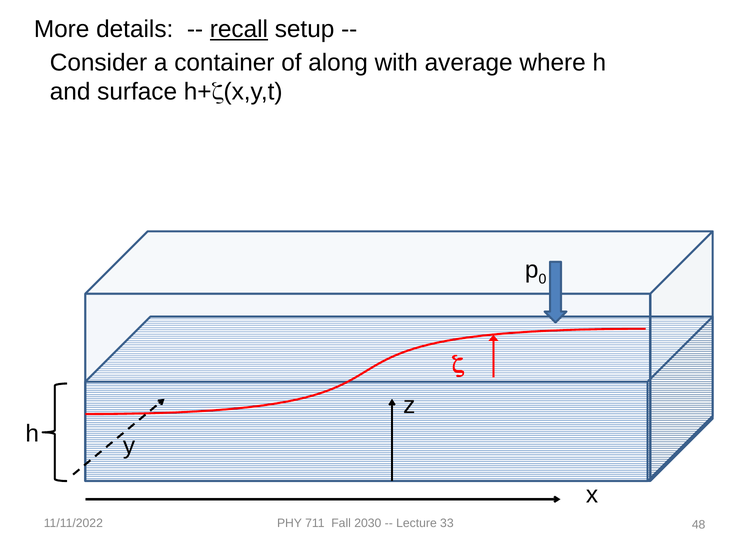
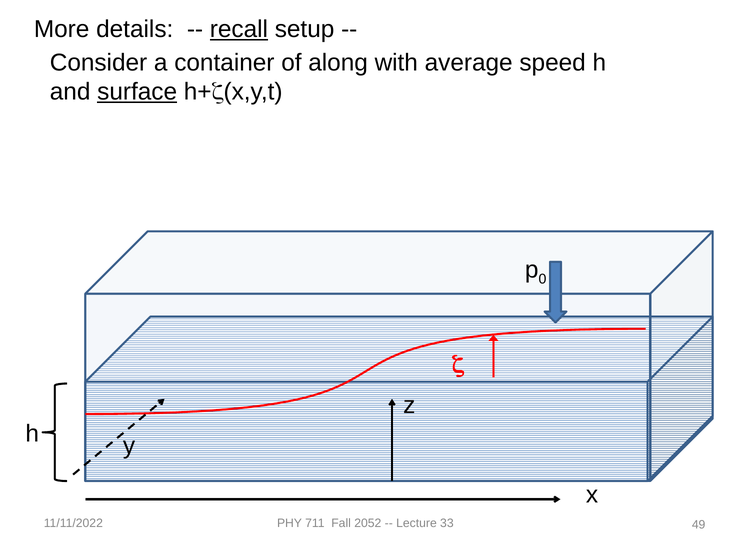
where: where -> speed
surface underline: none -> present
2030: 2030 -> 2052
48: 48 -> 49
